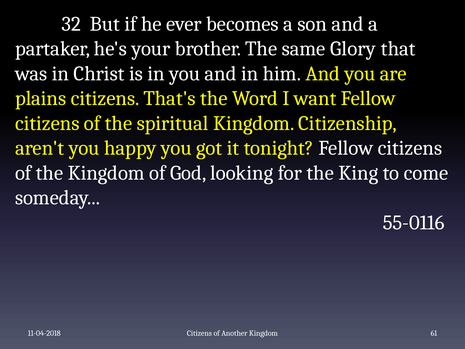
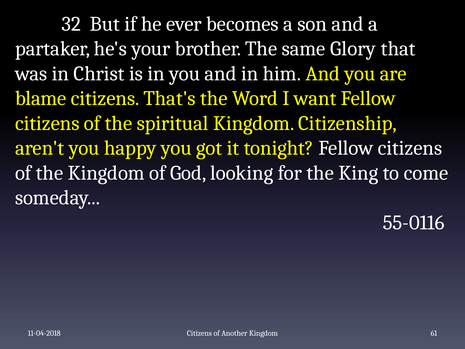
plains: plains -> blame
